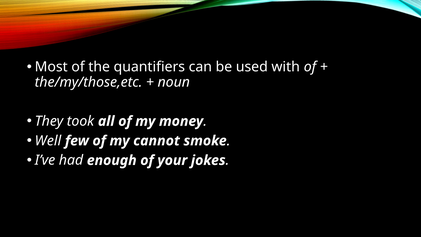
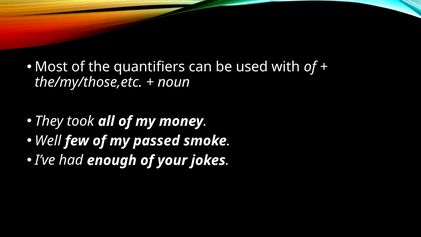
cannot: cannot -> passed
